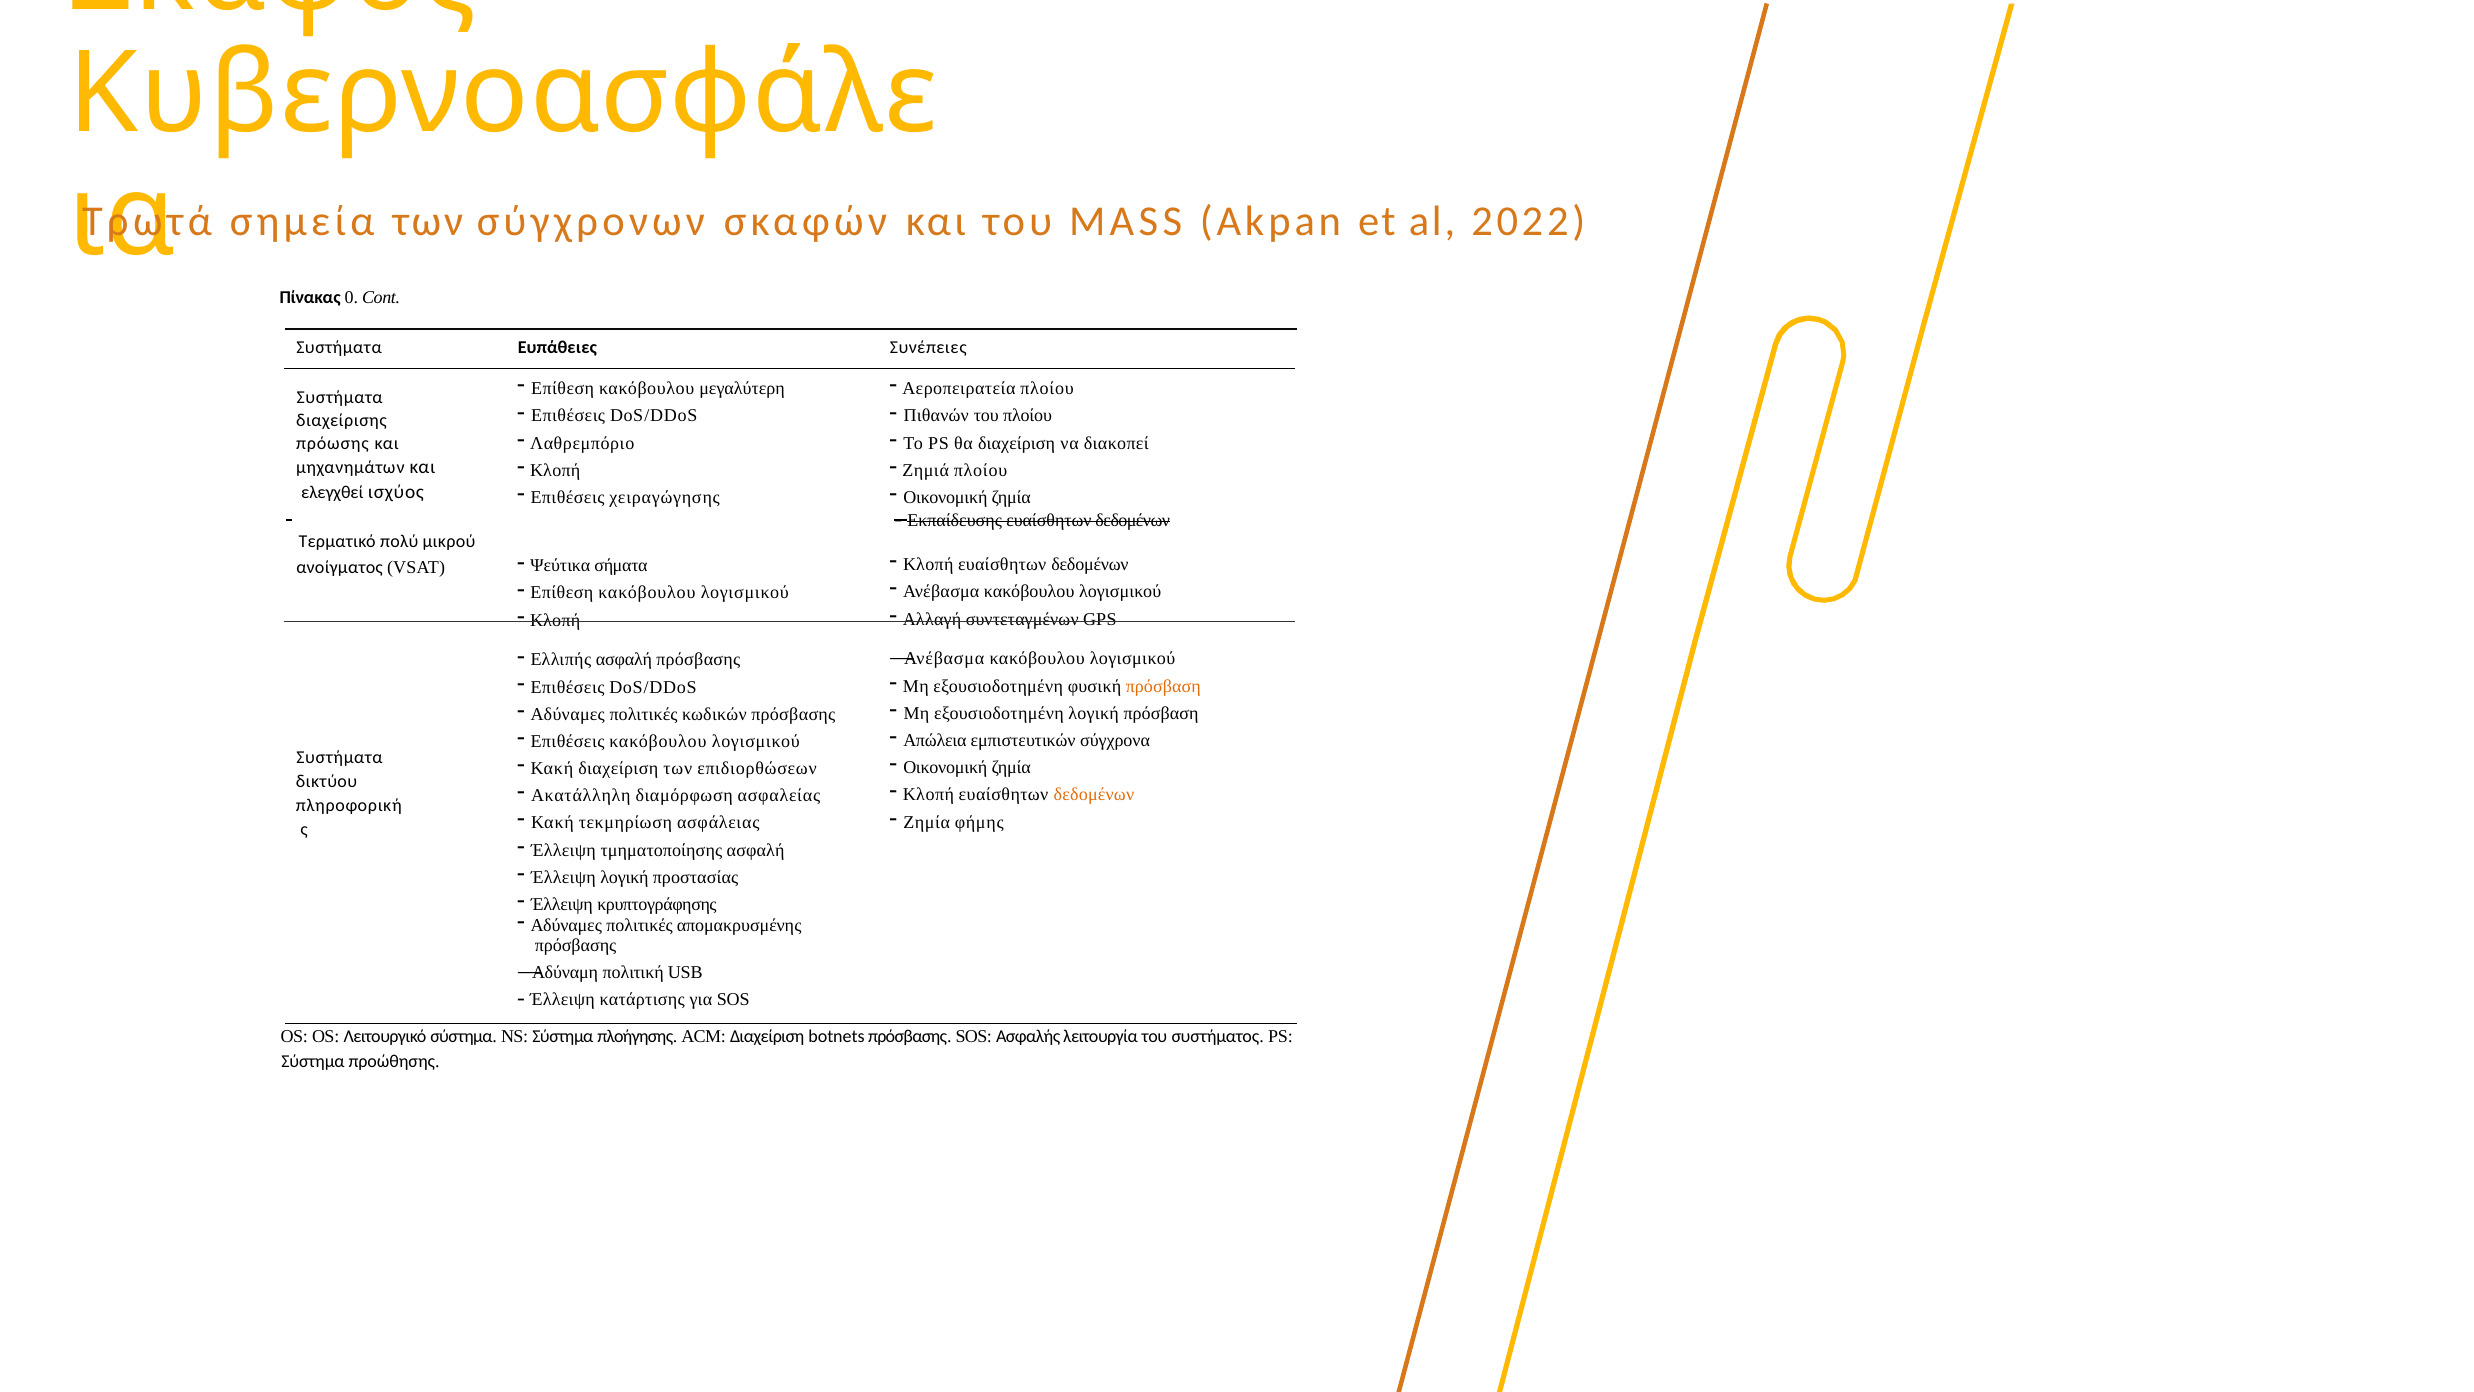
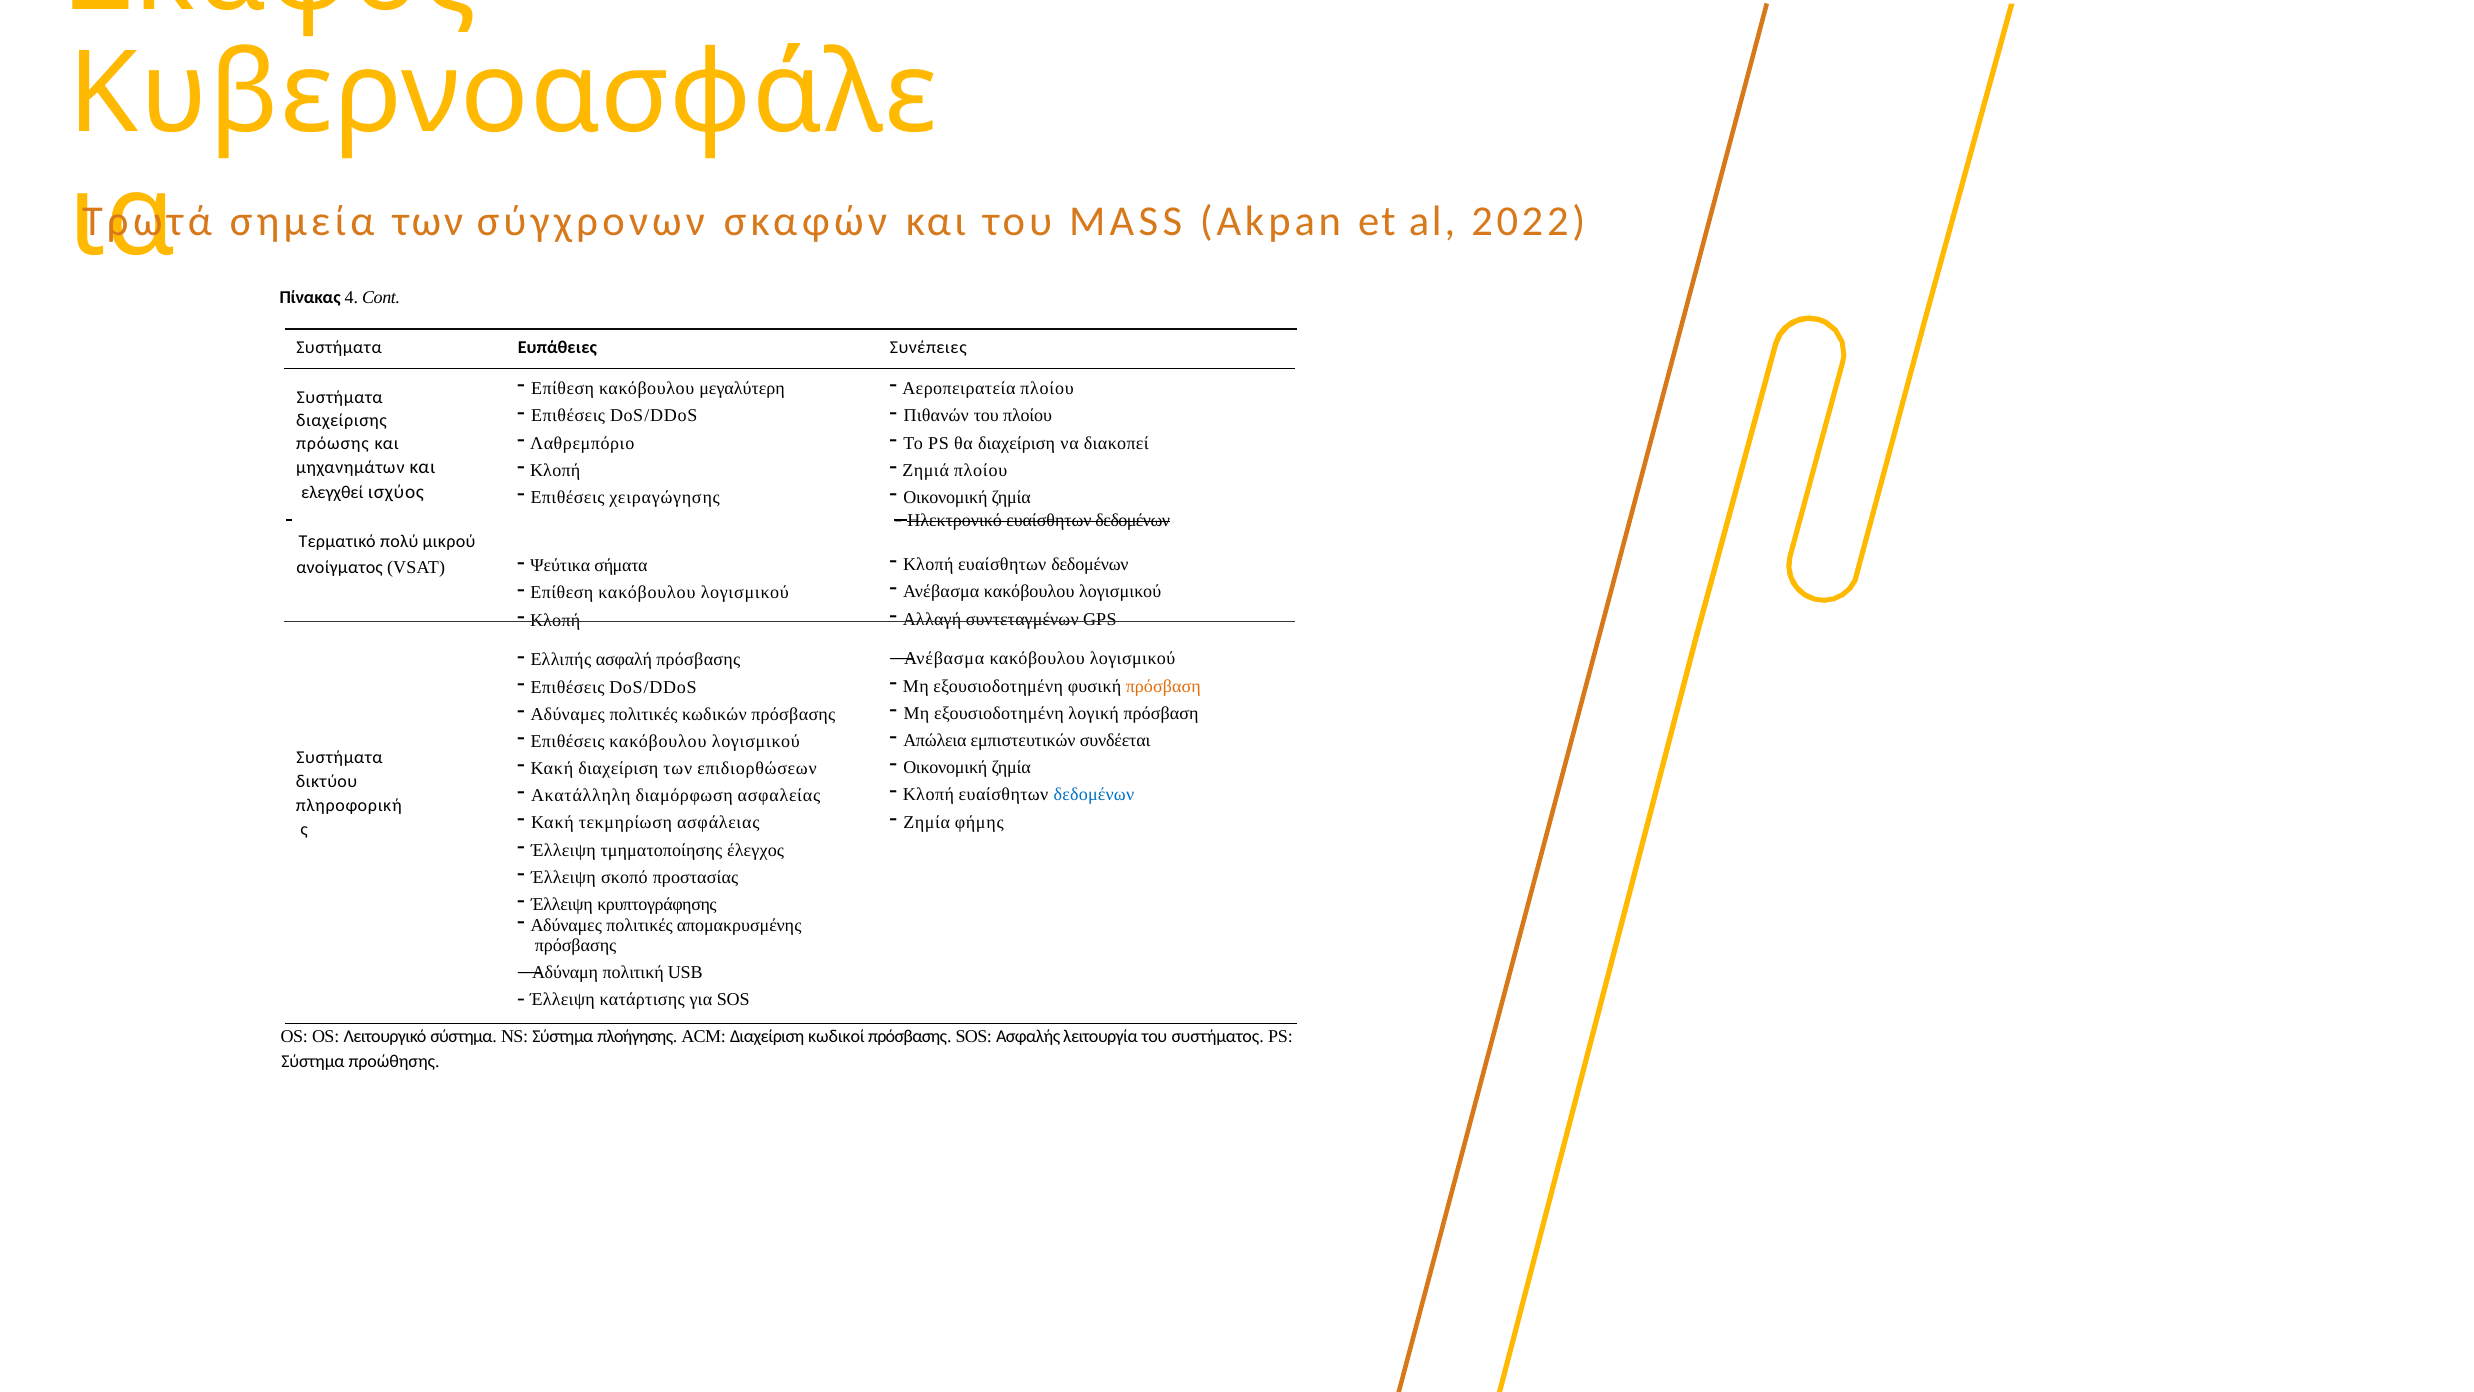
0: 0 -> 4
Εκπαίδευσης: Εκπαίδευσης -> Ηλεκτρονικό
σύγχρονα: σύγχρονα -> συνδέεται
δεδομένων at (1094, 795) colour: orange -> blue
τμηματοποίησης ασφαλή: ασφαλή -> έλεγχος
Έλλειψη λογική: λογική -> σκοπό
botnets: botnets -> κωδικοί
